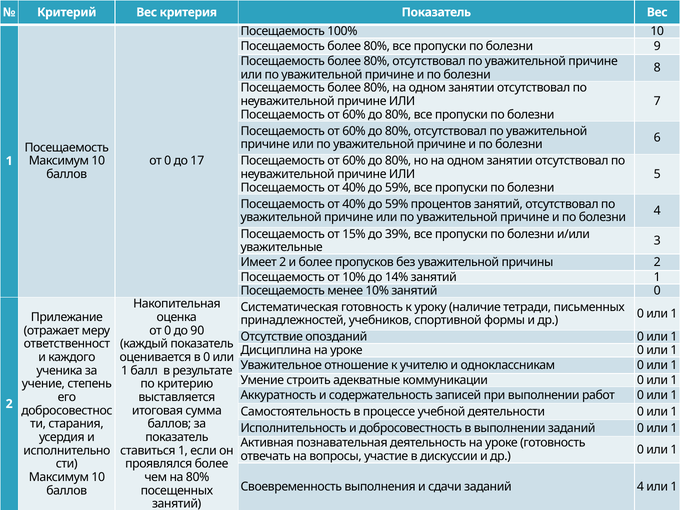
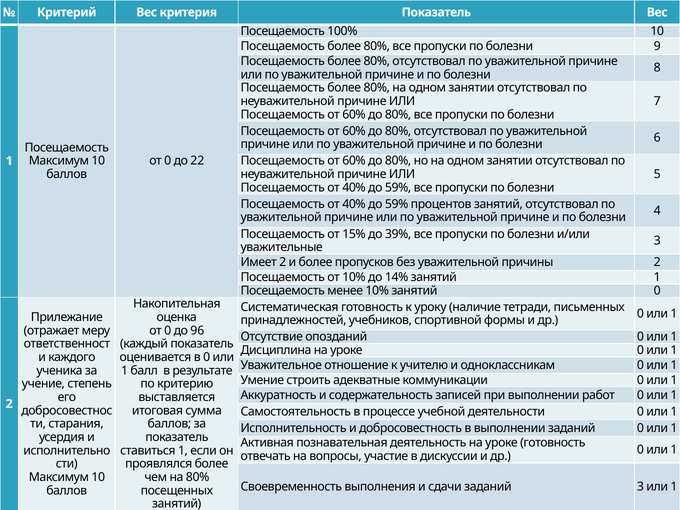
17: 17 -> 22
90: 90 -> 96
заданий 4: 4 -> 3
